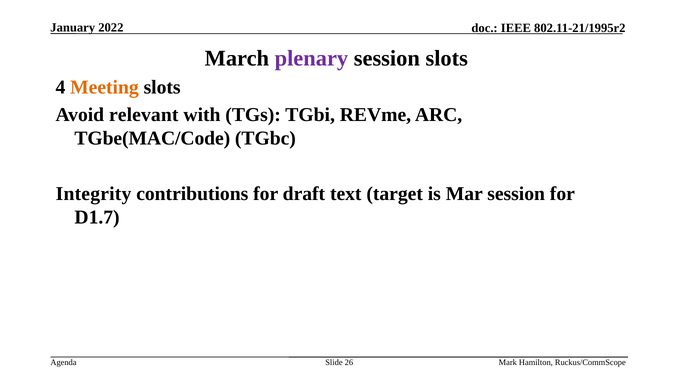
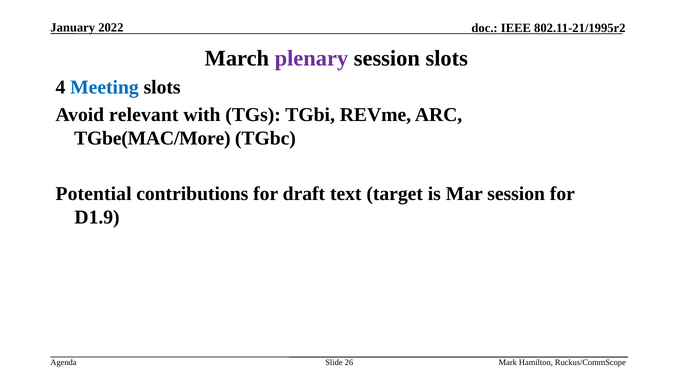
Meeting colour: orange -> blue
TGbe(MAC/Code: TGbe(MAC/Code -> TGbe(MAC/More
Integrity: Integrity -> Potential
D1.7: D1.7 -> D1.9
